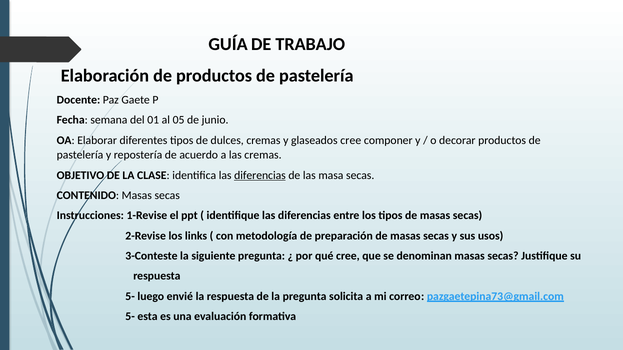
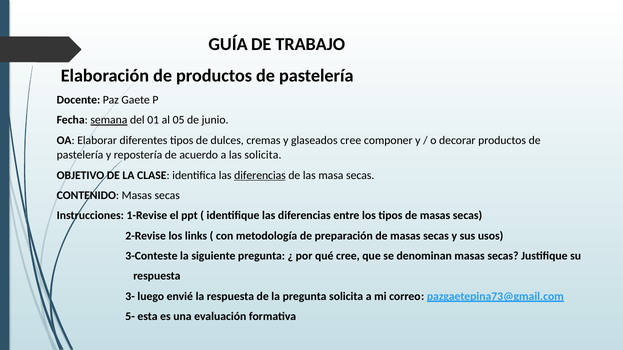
semana underline: none -> present
las cremas: cremas -> solicita
5- at (130, 297): 5- -> 3-
